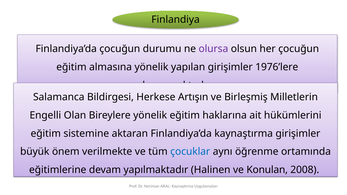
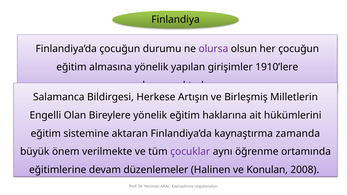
1976’lere: 1976’lere -> 1910’lere
kaynaştırma girişimler: girişimler -> zamanda
çocuklar colour: blue -> purple
yapılmaktadır: yapılmaktadır -> düzenlemeler
